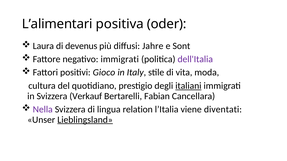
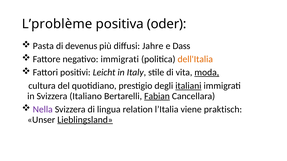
L’alimentari: L’alimentari -> L’problème
Laura: Laura -> Pasta
Sont: Sont -> Dass
dell'Italia colour: purple -> orange
Gioco: Gioco -> Leicht
moda underline: none -> present
Verkauf: Verkauf -> Italiano
Fabian underline: none -> present
diventati: diventati -> praktisch
